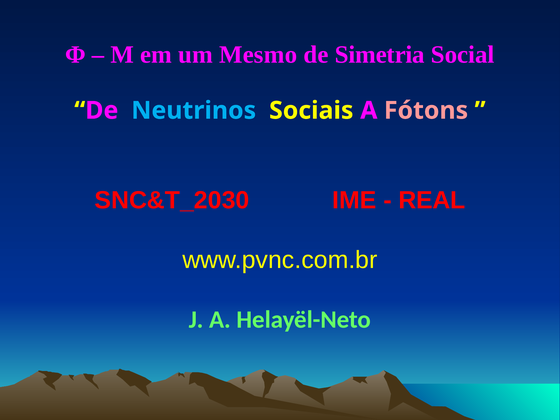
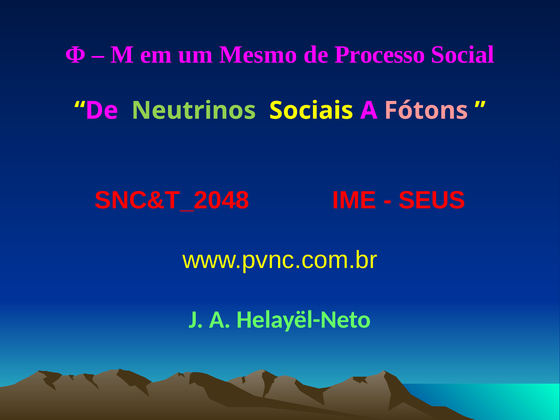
Simetria: Simetria -> Processo
Neutrinos colour: light blue -> light green
SNC&T_2030: SNC&T_2030 -> SNC&T_2048
REAL: REAL -> SEUS
